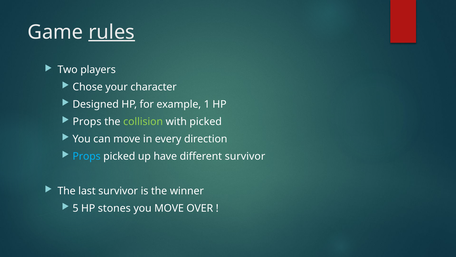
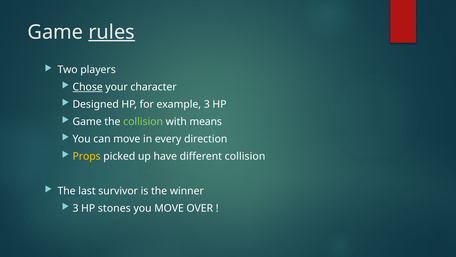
Chose underline: none -> present
example 1: 1 -> 3
Props at (87, 121): Props -> Game
with picked: picked -> means
Props at (87, 156) colour: light blue -> yellow
different survivor: survivor -> collision
5 at (75, 208): 5 -> 3
